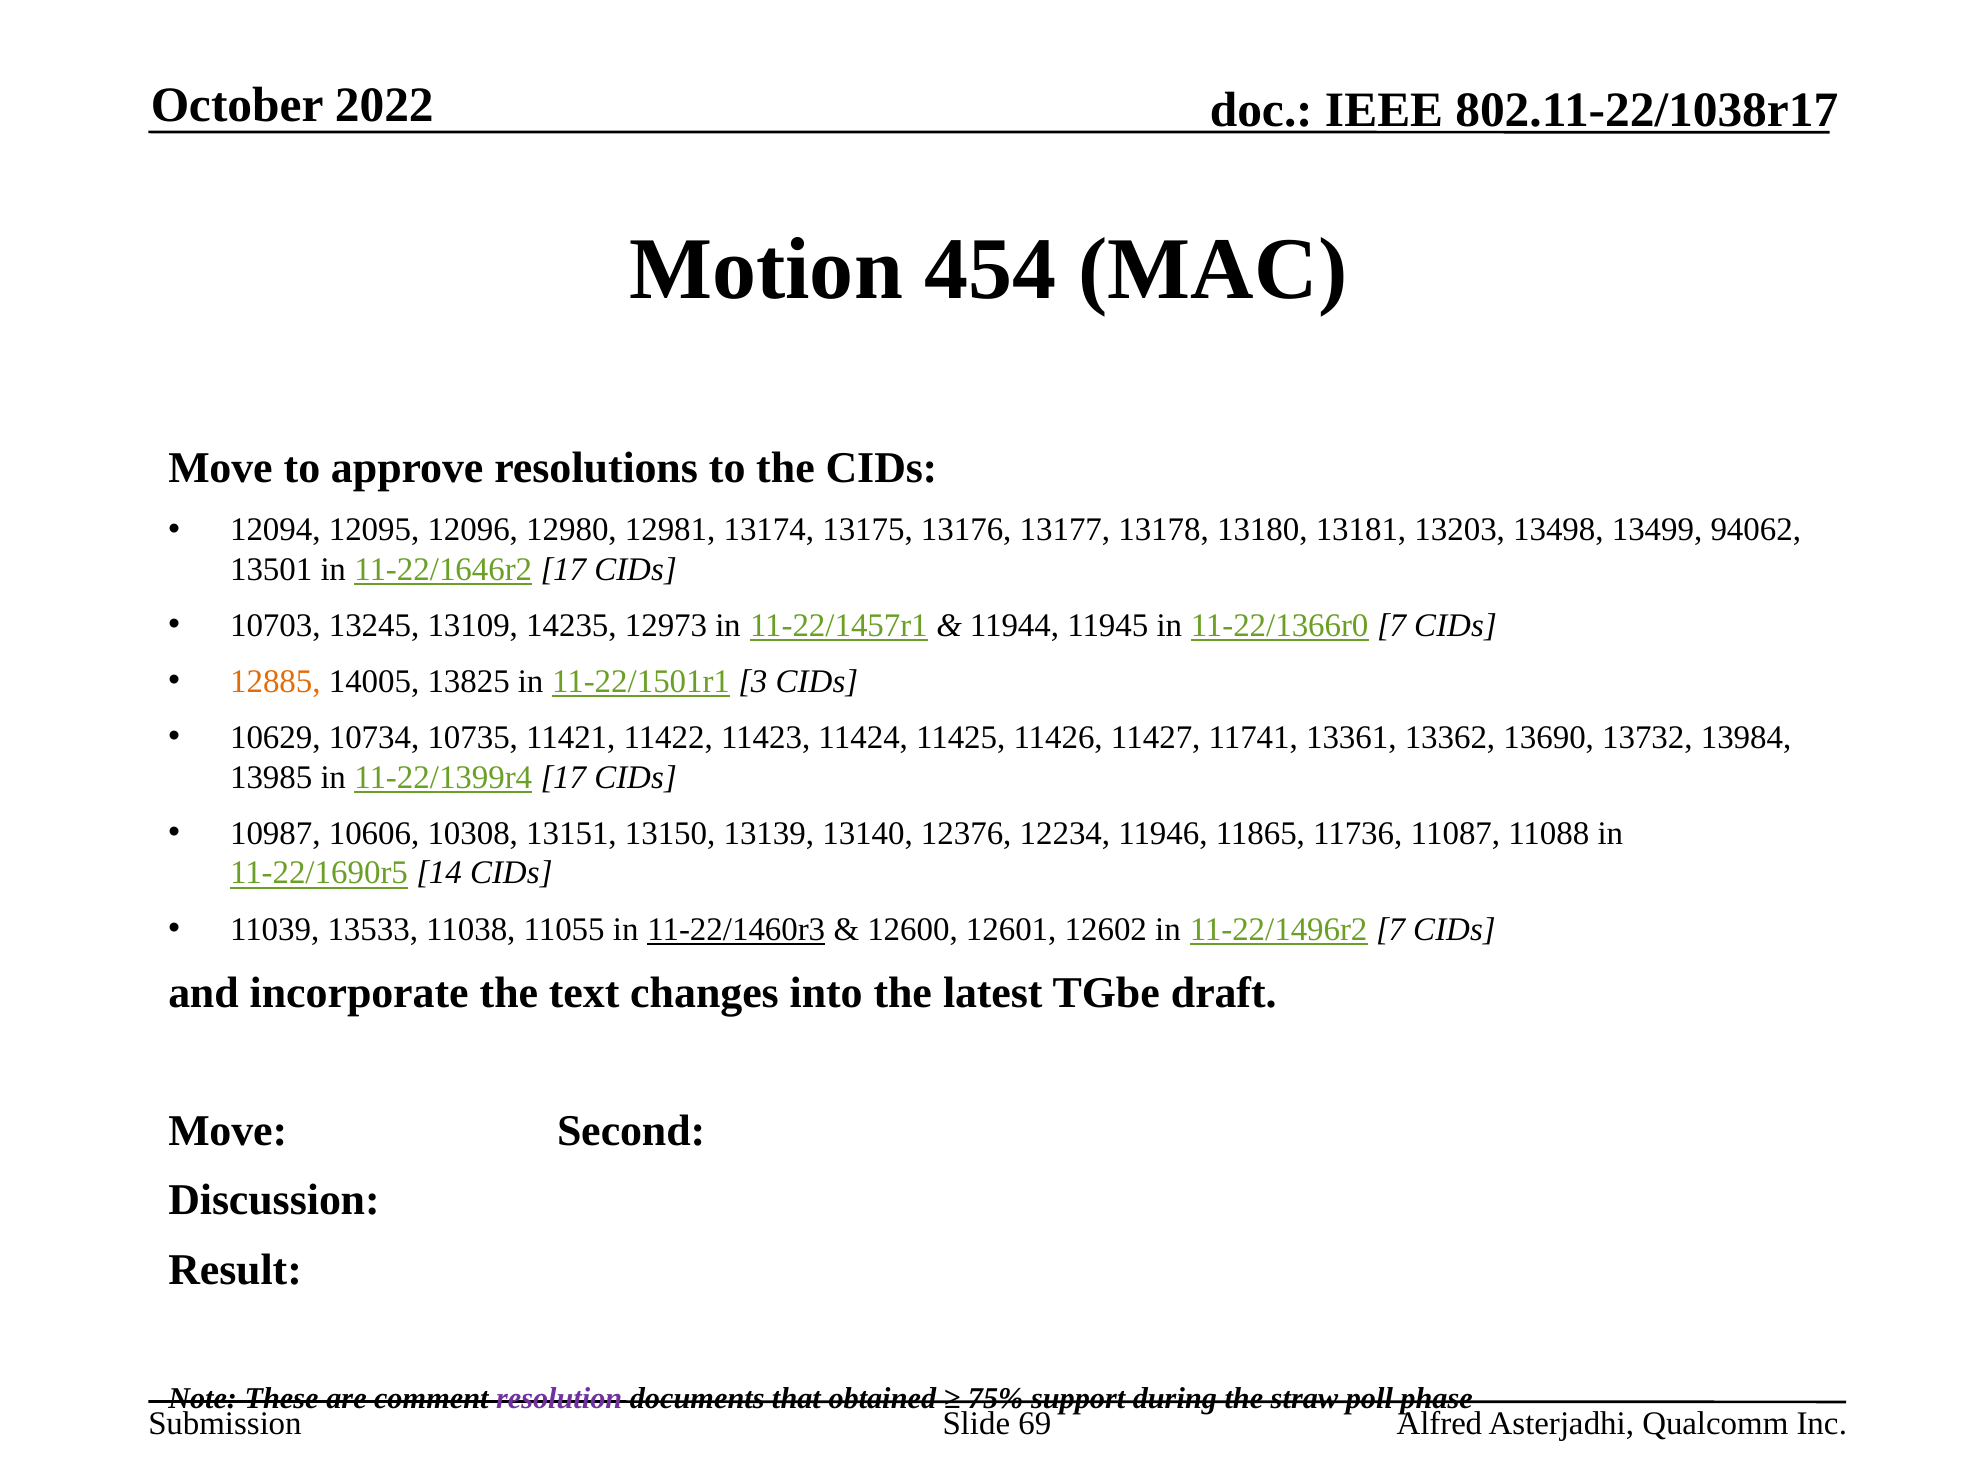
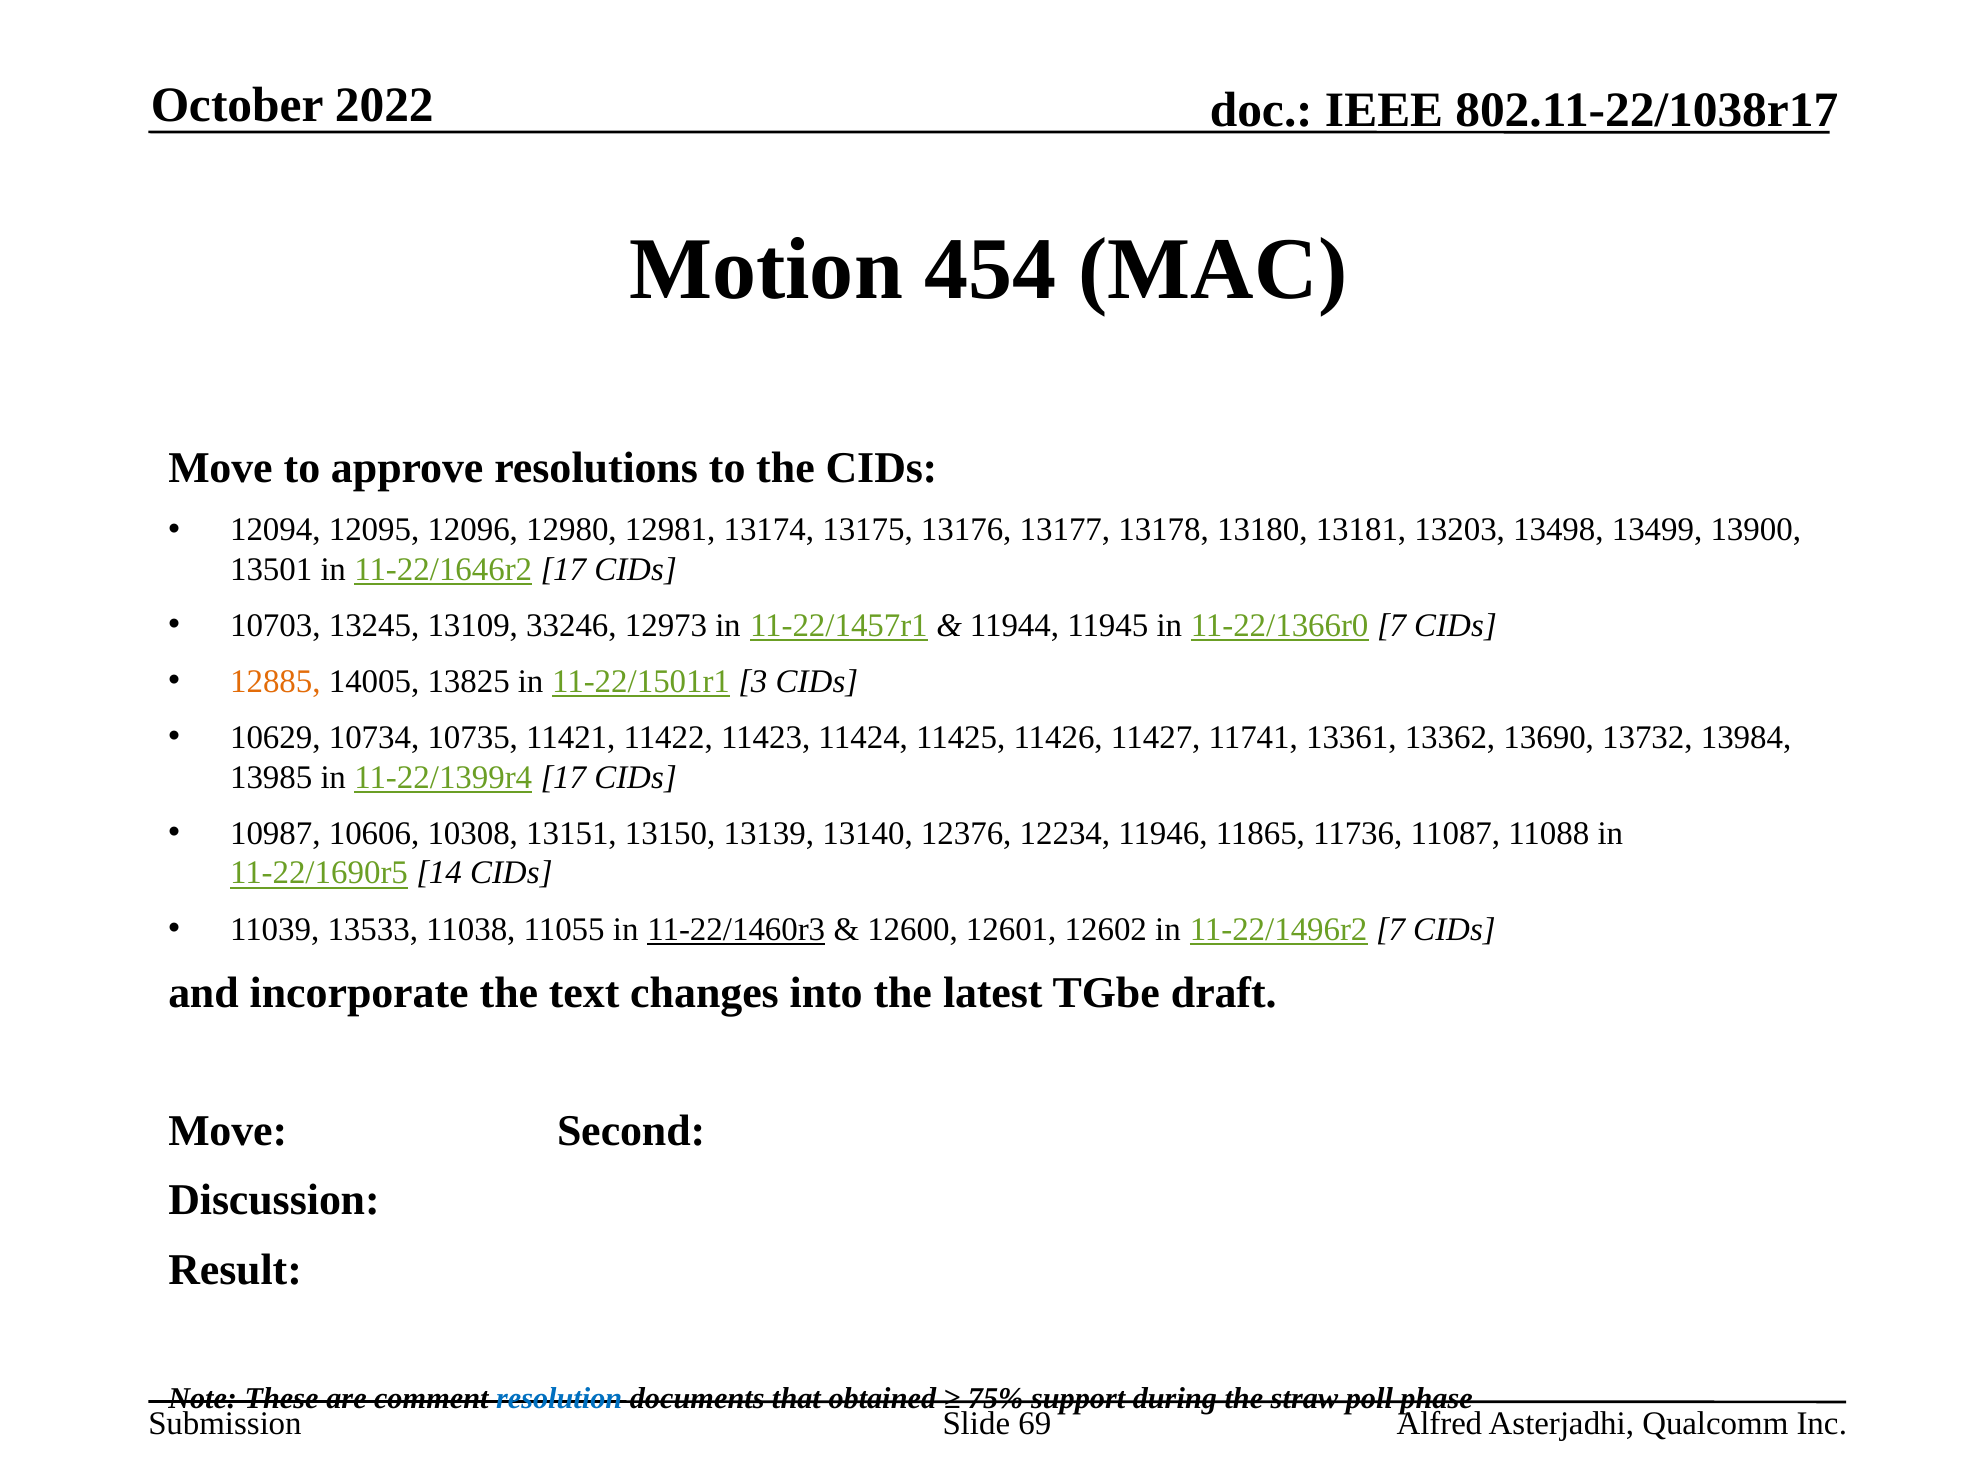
94062: 94062 -> 13900
14235: 14235 -> 33246
resolution colour: purple -> blue
